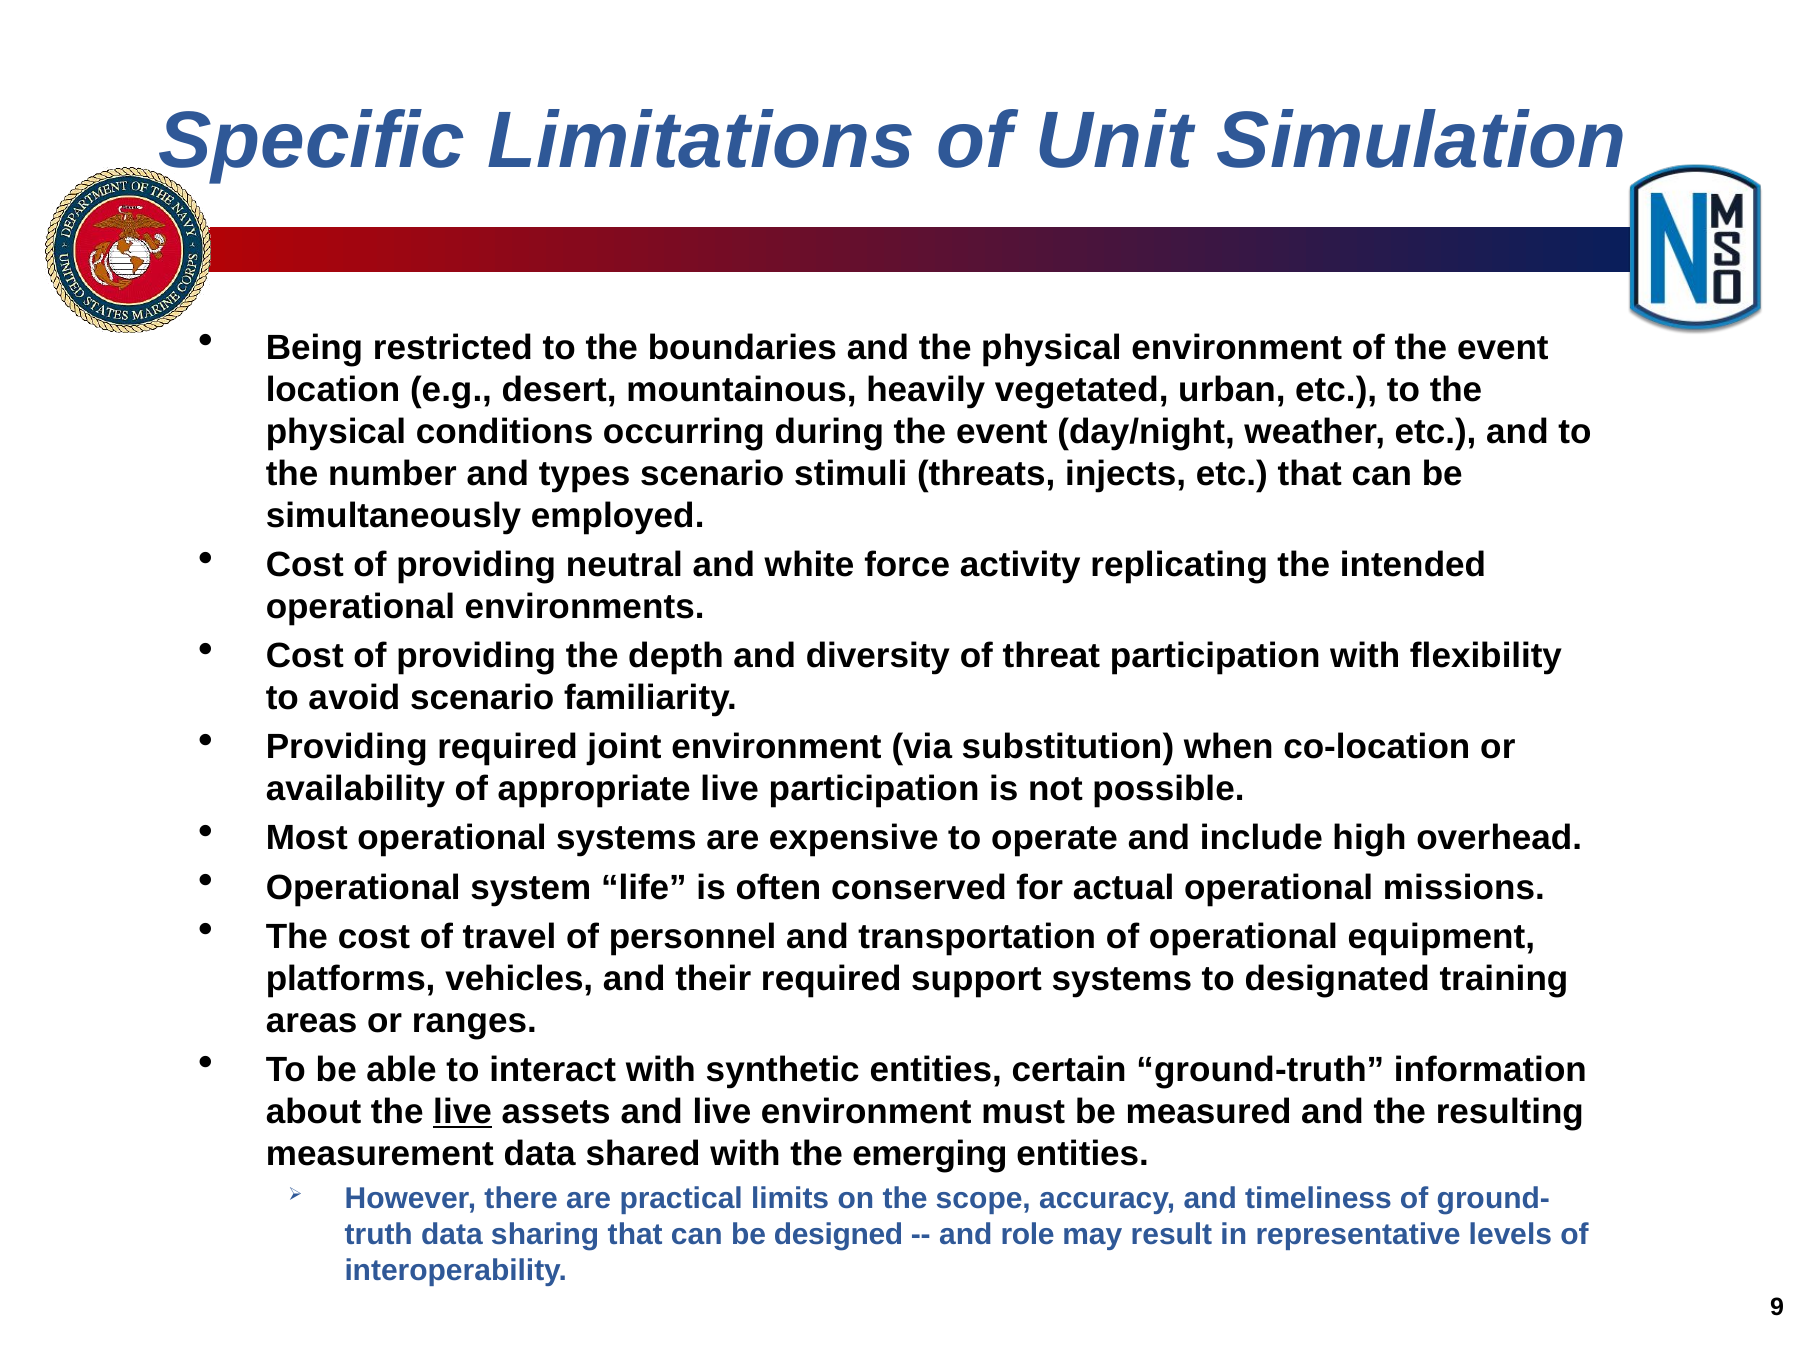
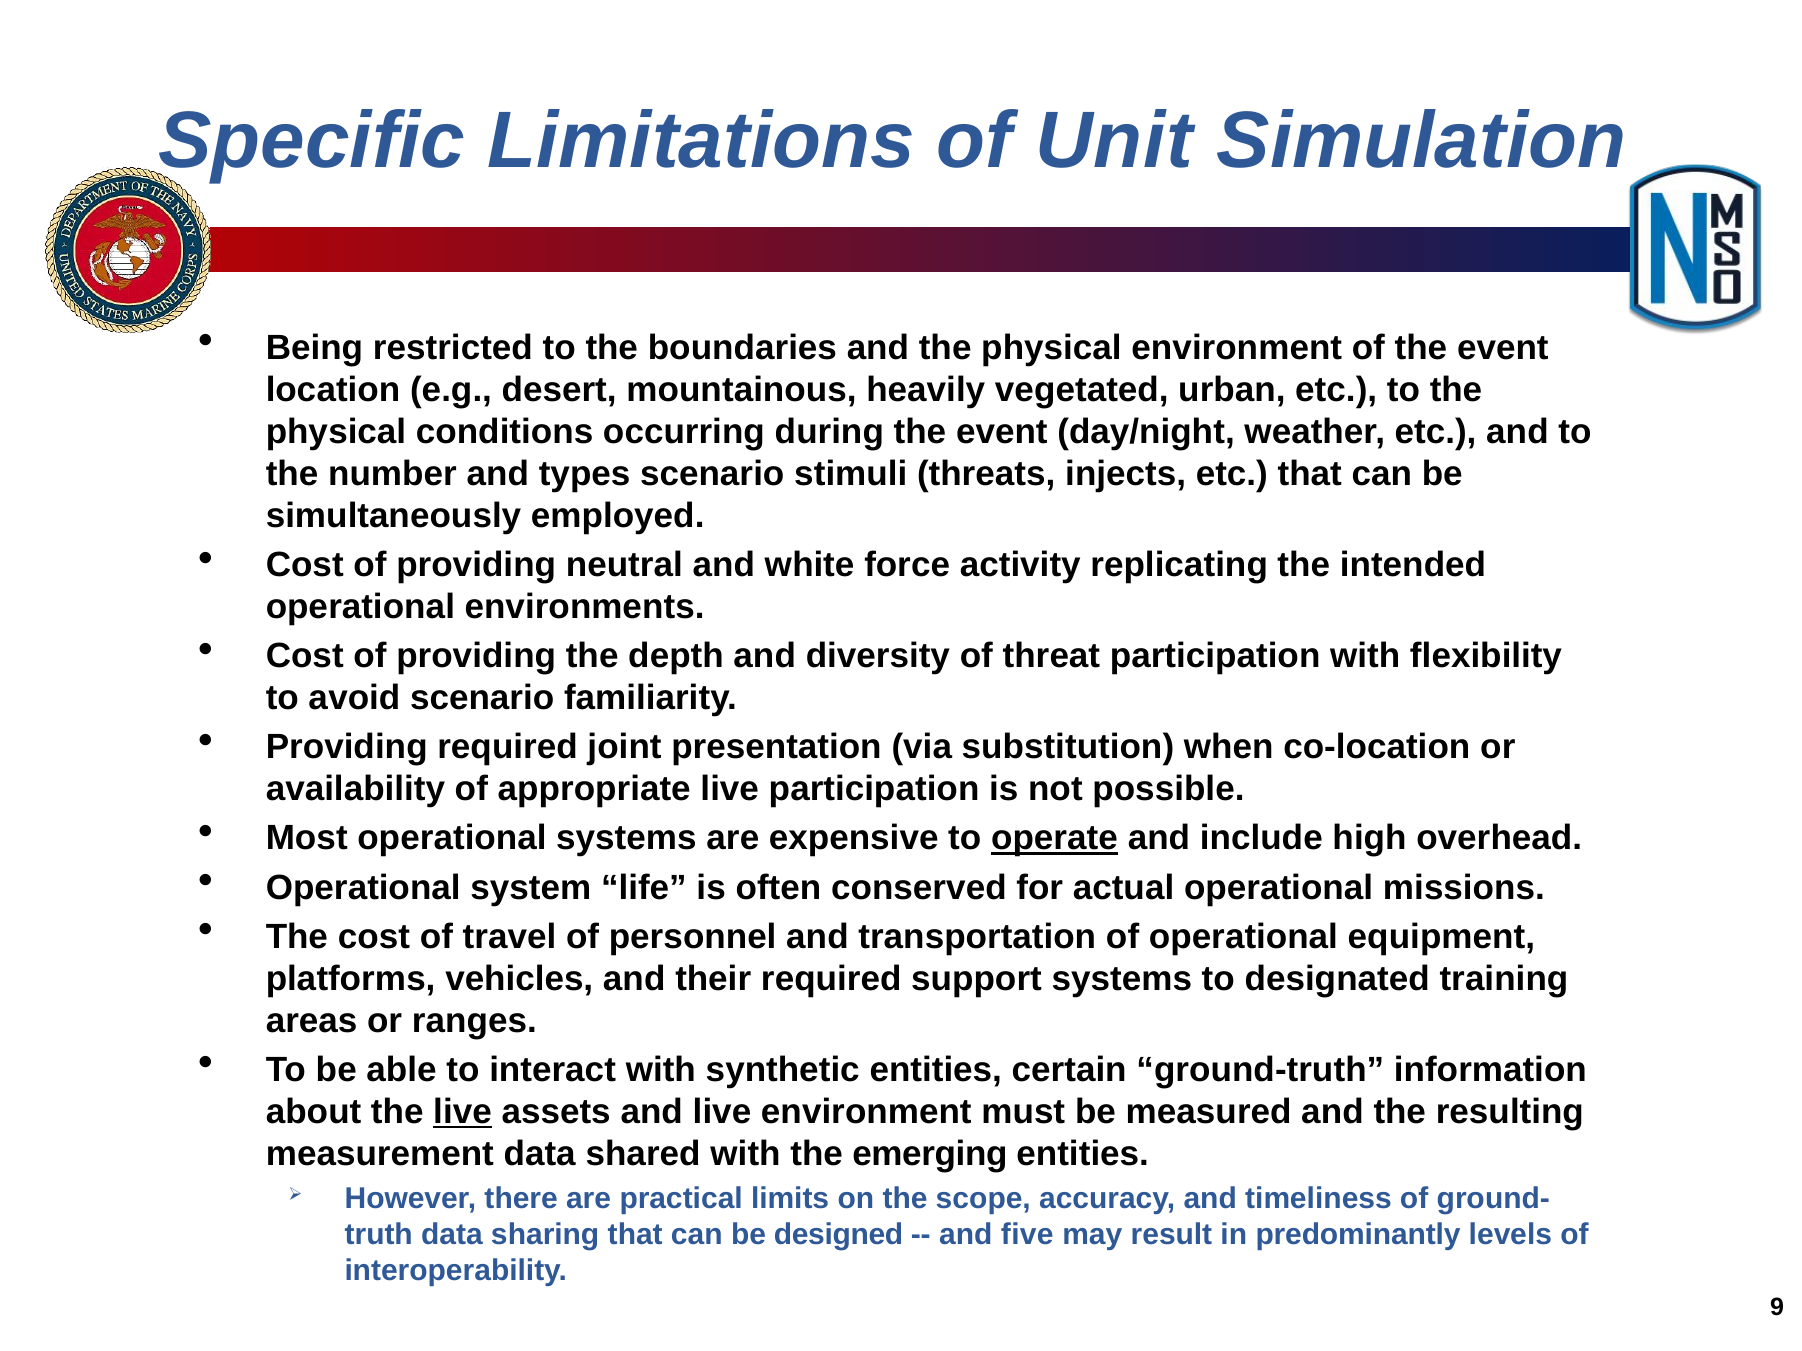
joint environment: environment -> presentation
operate underline: none -> present
role: role -> five
representative: representative -> predominantly
